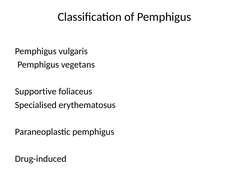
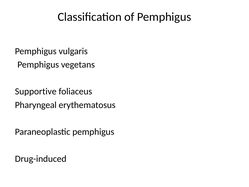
Specialised: Specialised -> Pharyngeal
